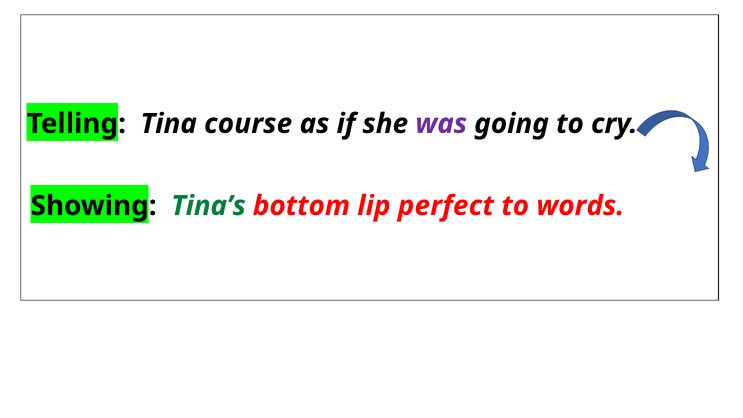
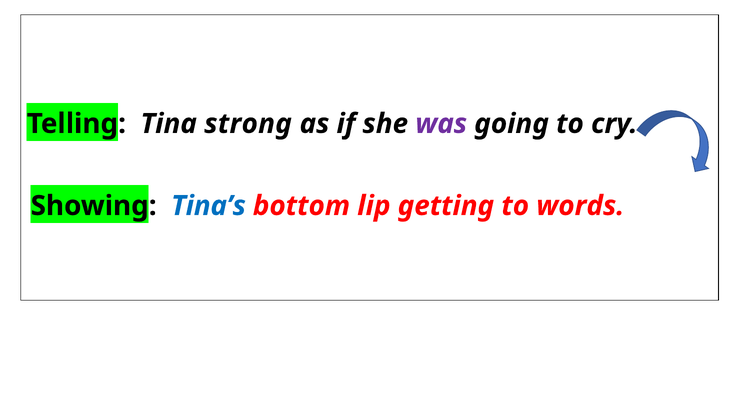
course: course -> strong
Tina’s colour: green -> blue
perfect: perfect -> getting
